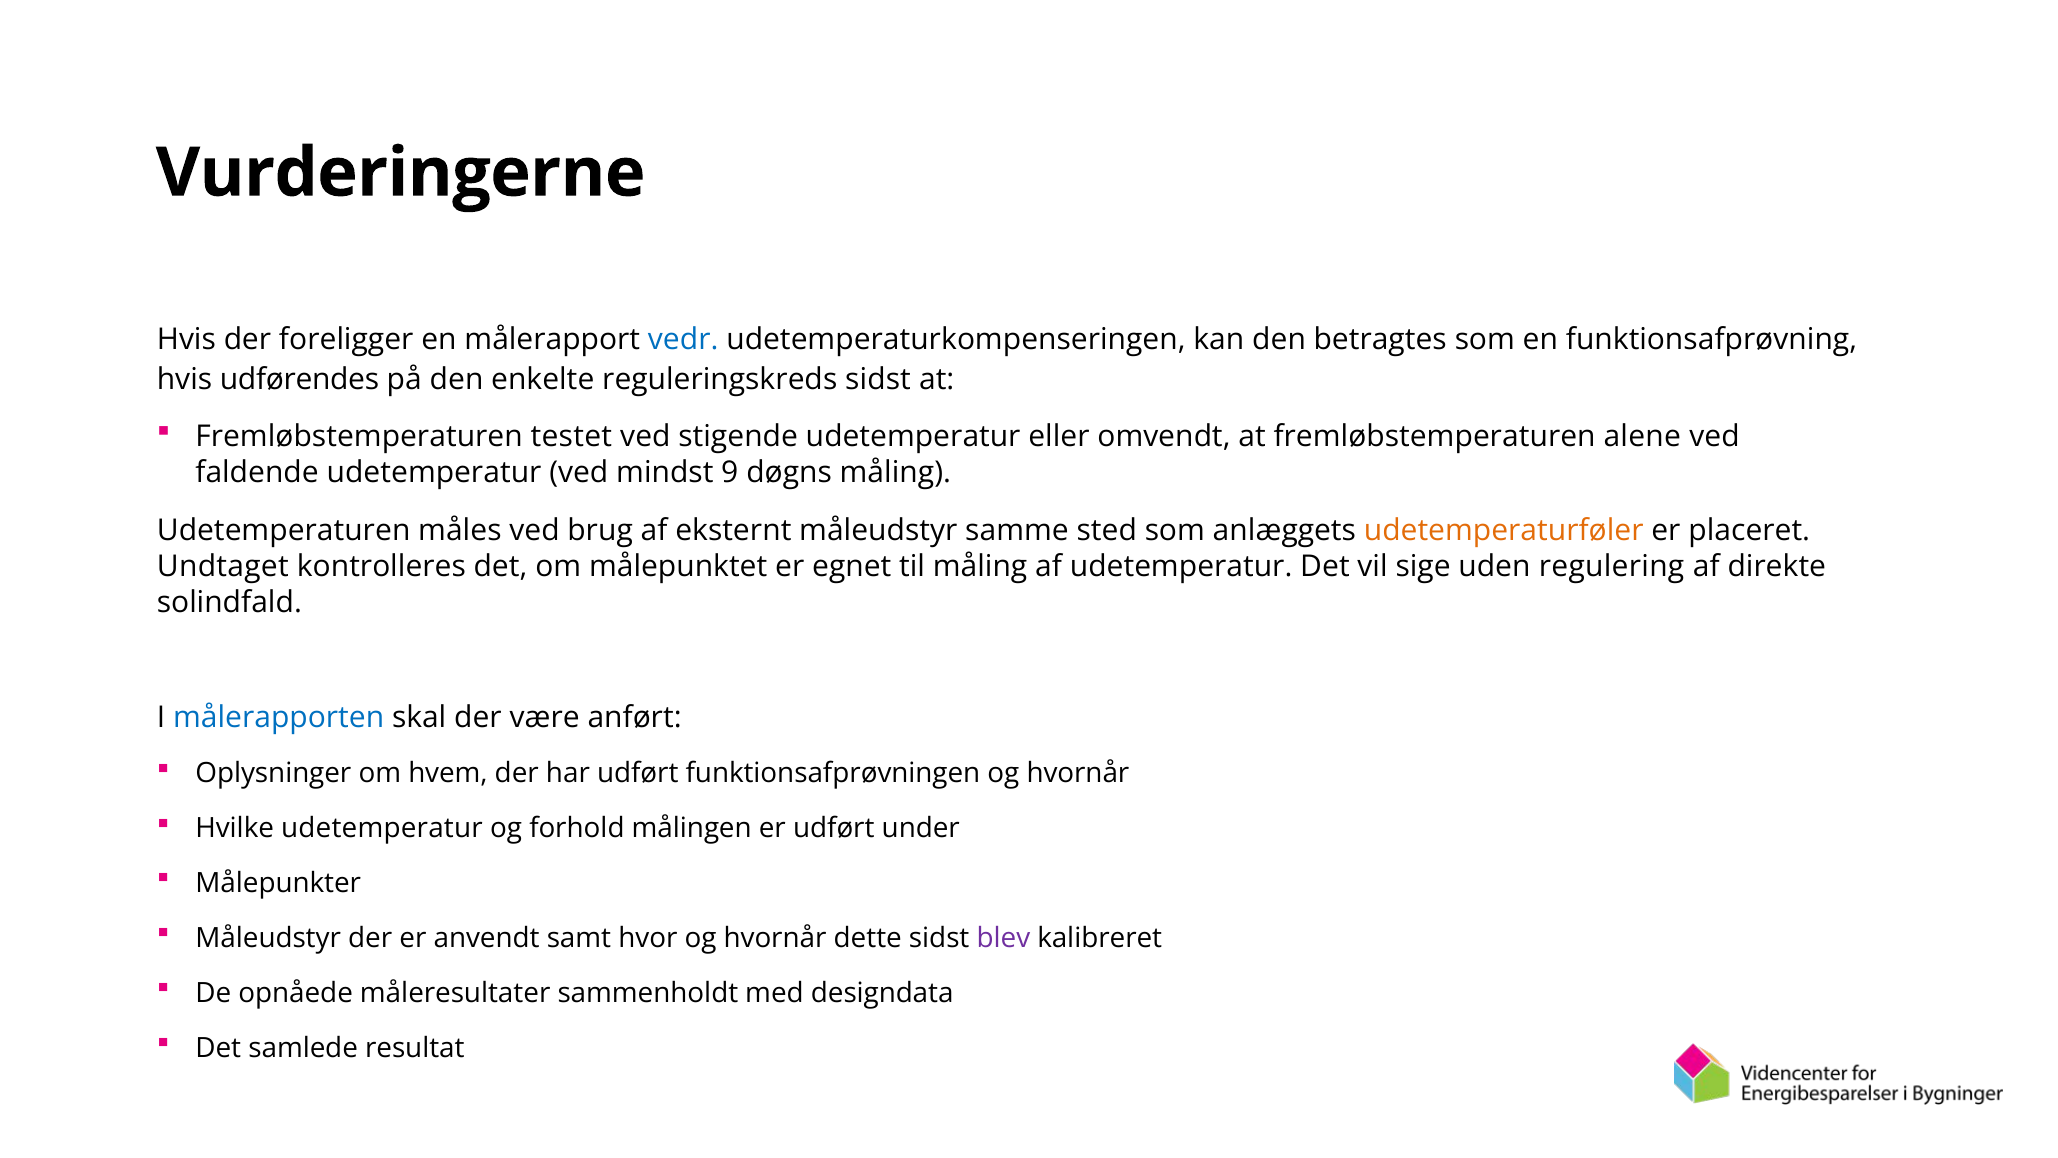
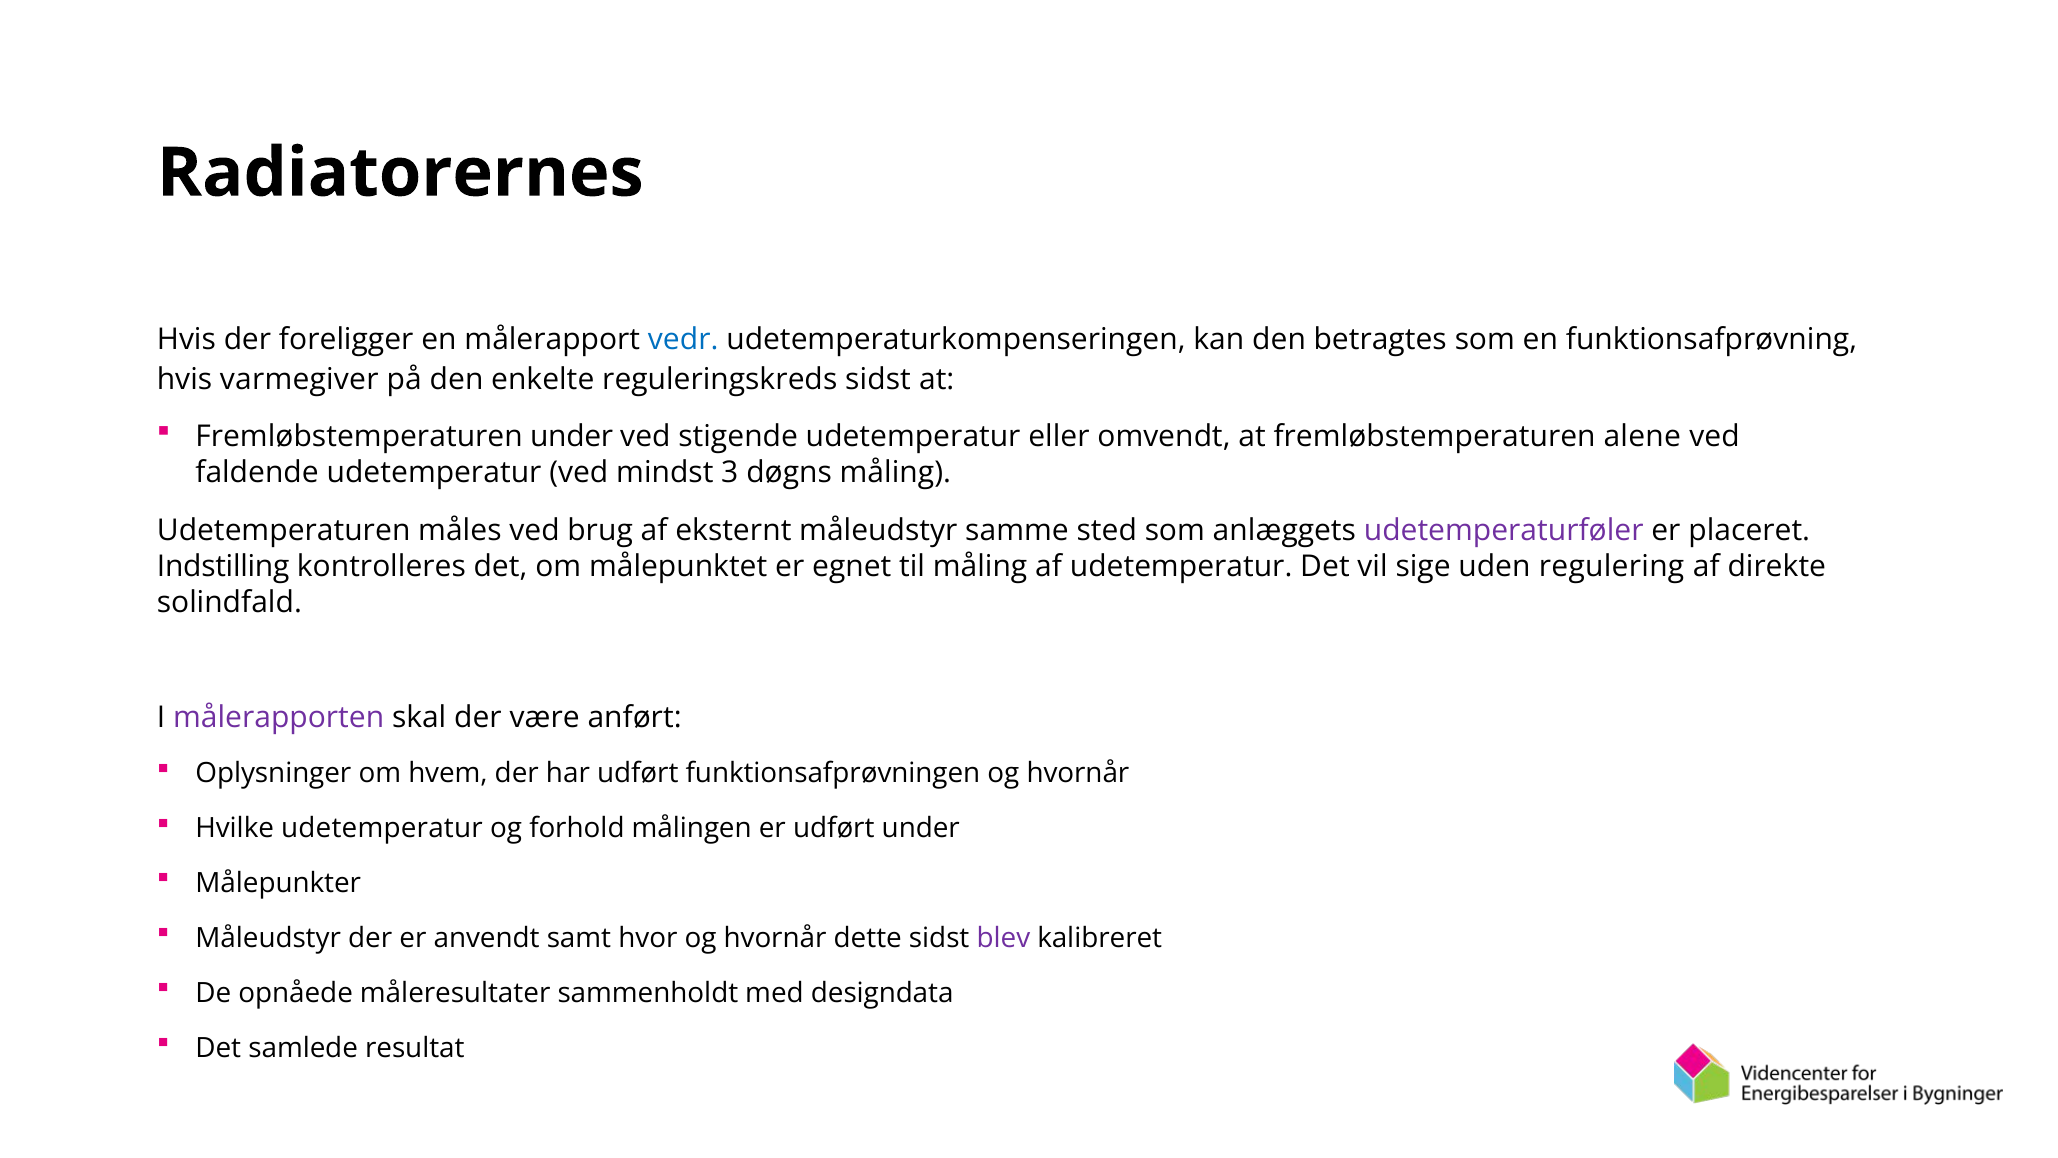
Vurderingerne: Vurderingerne -> Radiatorernes
udførendes: udførendes -> varmegiver
Fremløbstemperaturen testet: testet -> under
9: 9 -> 3
udetemperaturføler colour: orange -> purple
Undtaget: Undtaget -> Indstilling
målerapporten colour: blue -> purple
